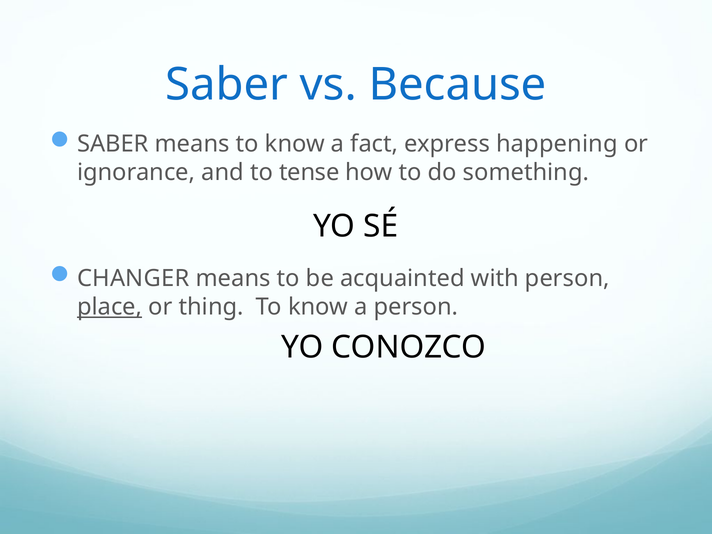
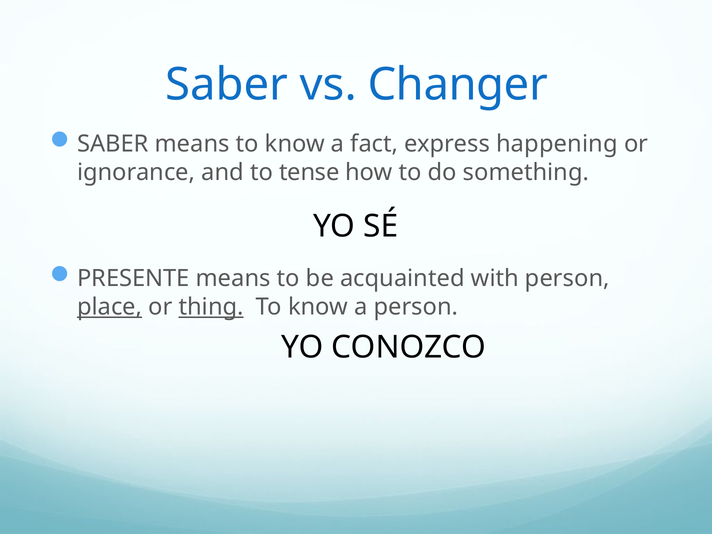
Because: Because -> Changer
CHANGER: CHANGER -> PRESENTE
thing underline: none -> present
